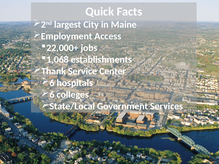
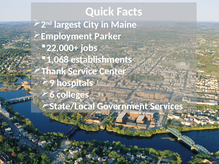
Access: Access -> Parker
6 at (52, 83): 6 -> 9
